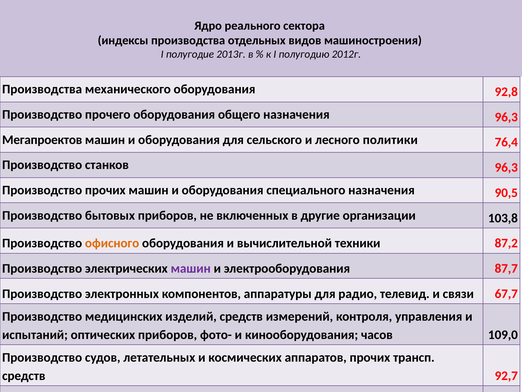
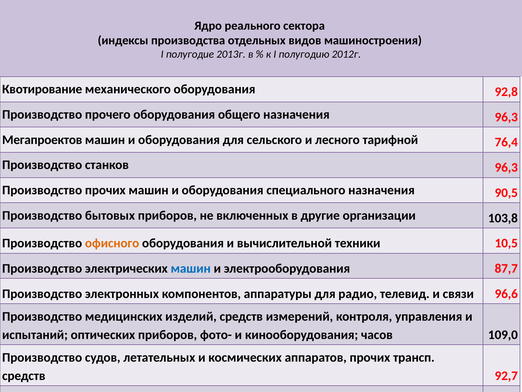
Производства at (42, 89): Производства -> Квотирование
политики: политики -> тарифной
87,2: 87,2 -> 10,5
машин at (191, 268) colour: purple -> blue
67,7: 67,7 -> 96,6
